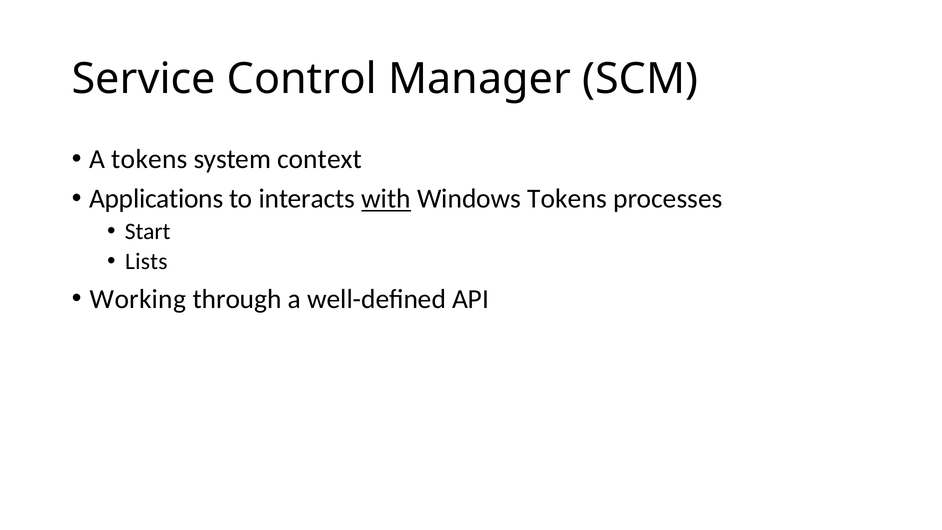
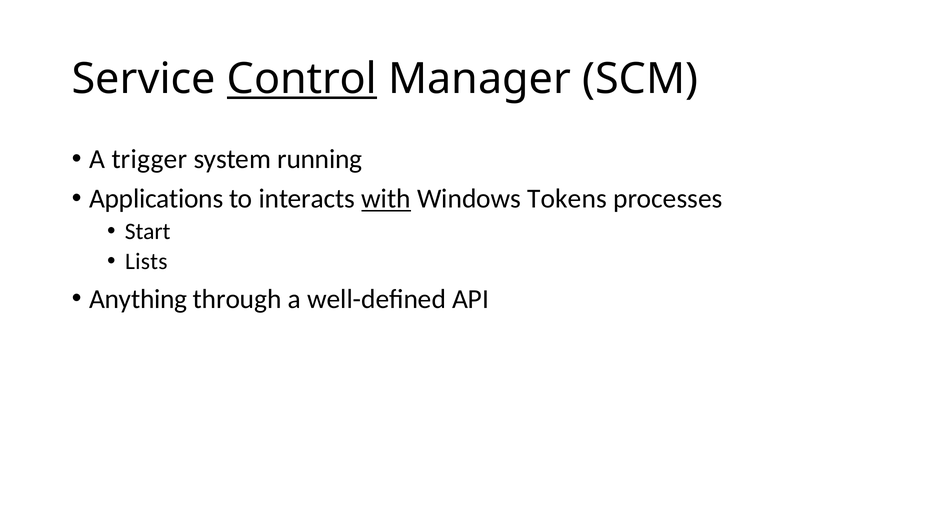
Control underline: none -> present
A tokens: tokens -> trigger
context: context -> running
Working: Working -> Anything
